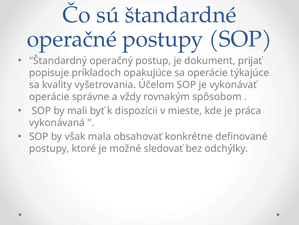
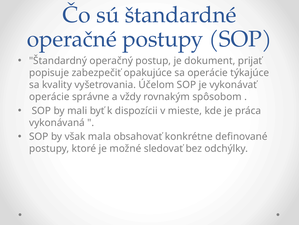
príkladoch: príkladoch -> zabezpečiť
